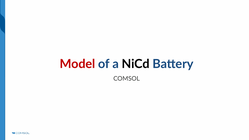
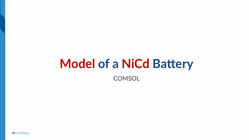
NiCd colour: black -> red
